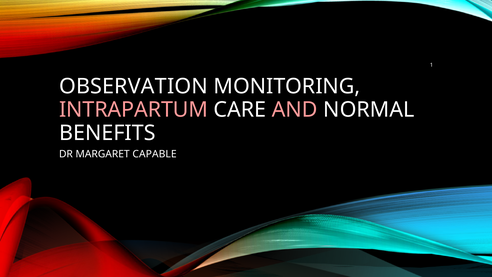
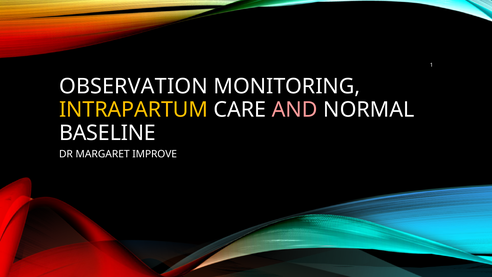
INTRAPARTUM colour: pink -> yellow
BENEFITS: BENEFITS -> BASELINE
CAPABLE: CAPABLE -> IMPROVE
